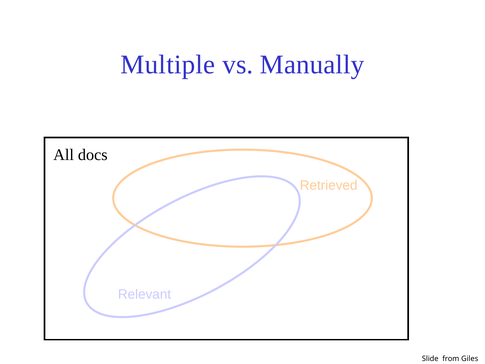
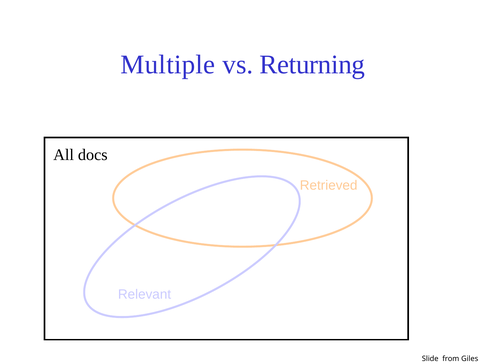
Manually: Manually -> Returning
